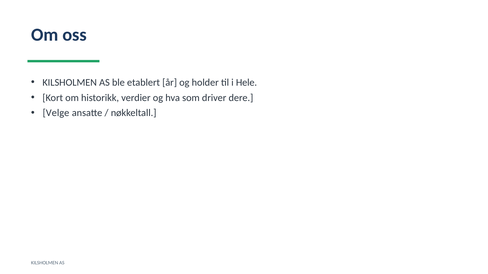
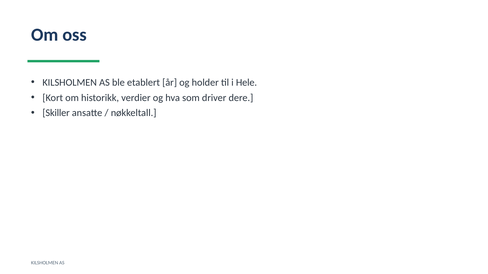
Velge: Velge -> Skiller
